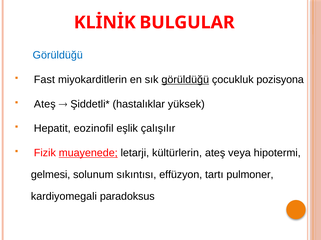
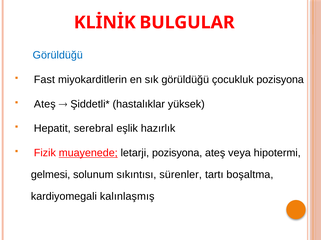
görüldüğü at (185, 80) underline: present -> none
eozinofil: eozinofil -> serebral
çalışılır: çalışılır -> hazırlık
letarji kültürlerin: kültürlerin -> pozisyona
effüzyon: effüzyon -> sürenler
pulmoner: pulmoner -> boşaltma
paradoksus: paradoksus -> kalınlaşmış
